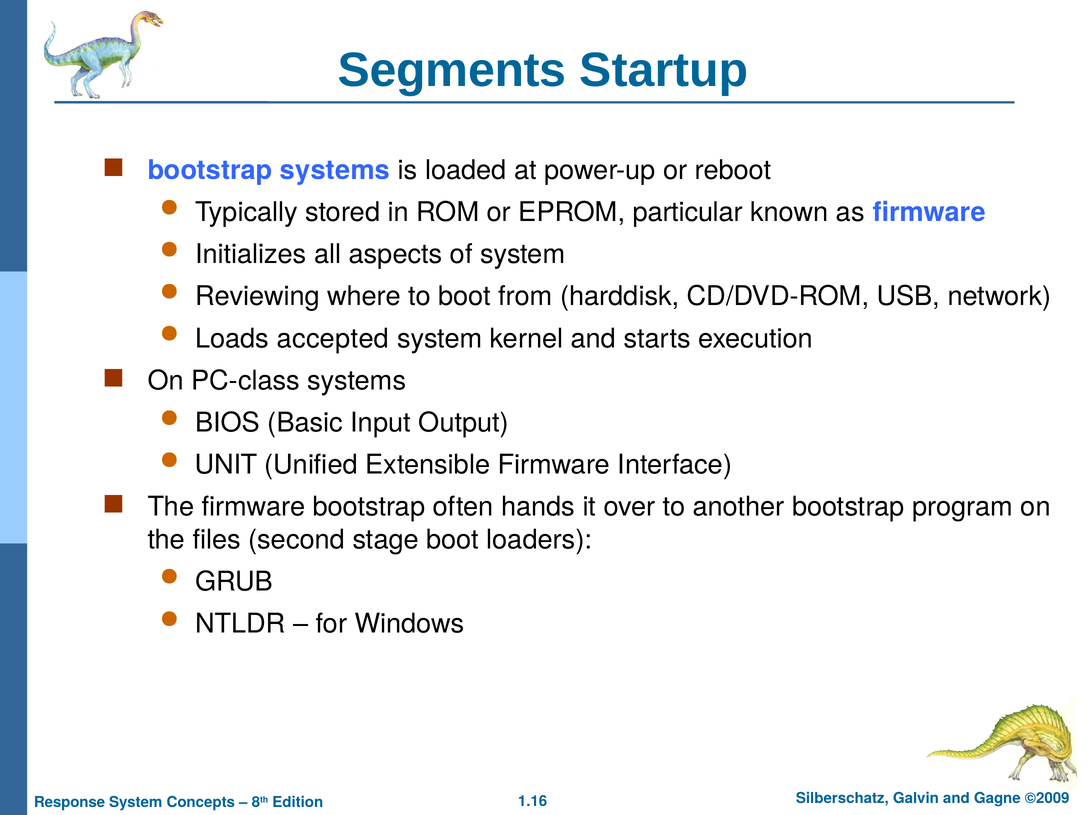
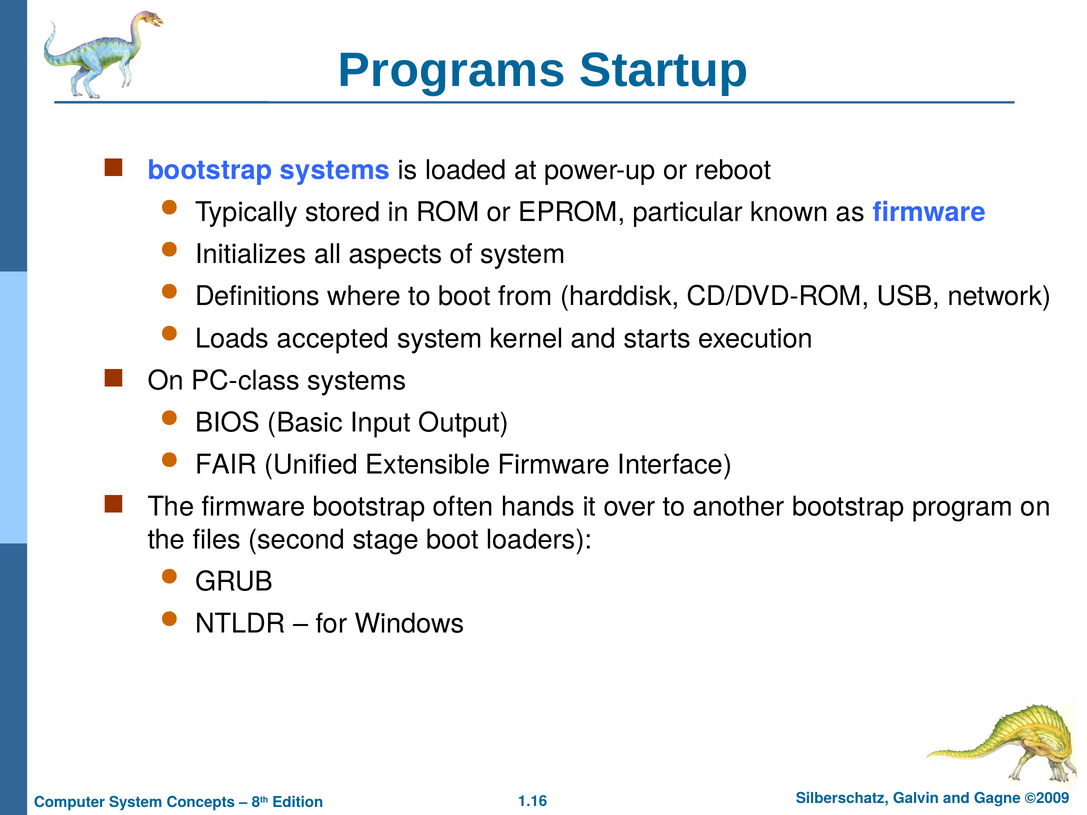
Segments: Segments -> Programs
Reviewing: Reviewing -> Definitions
UNIT: UNIT -> FAIR
Response: Response -> Computer
